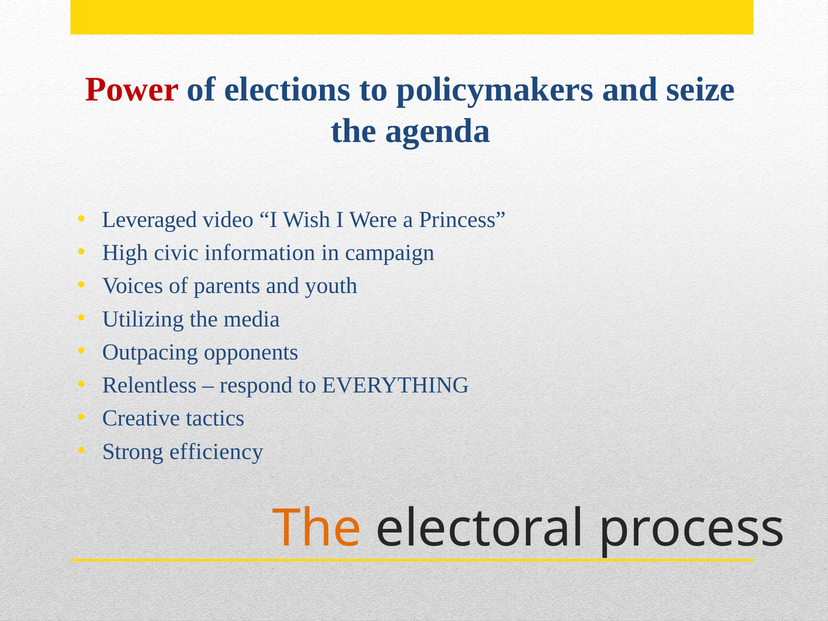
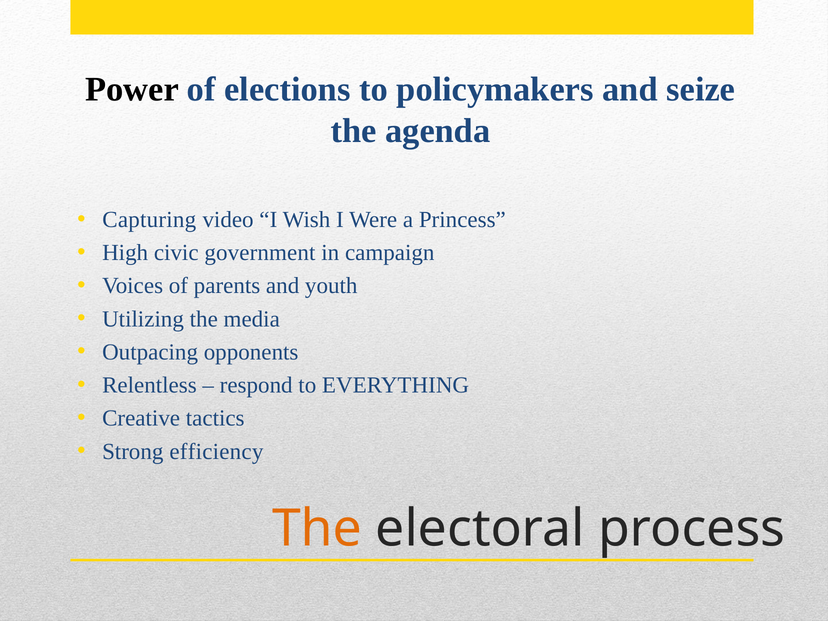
Power colour: red -> black
Leveraged: Leveraged -> Capturing
information: information -> government
